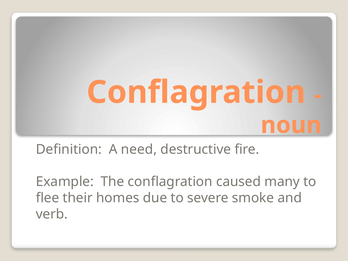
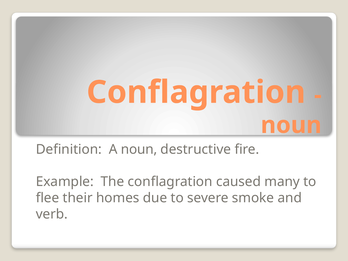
A need: need -> noun
